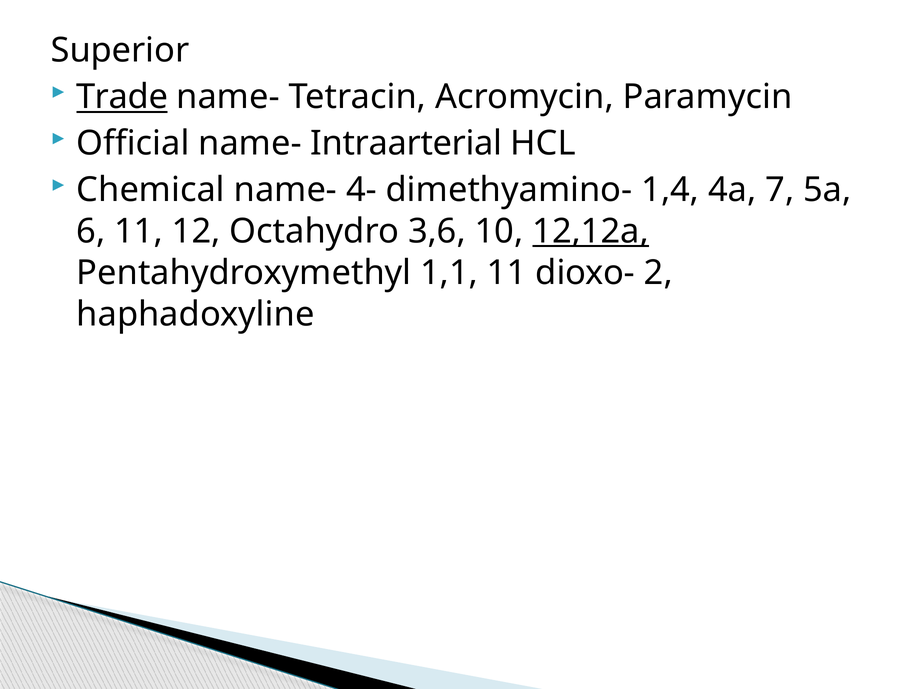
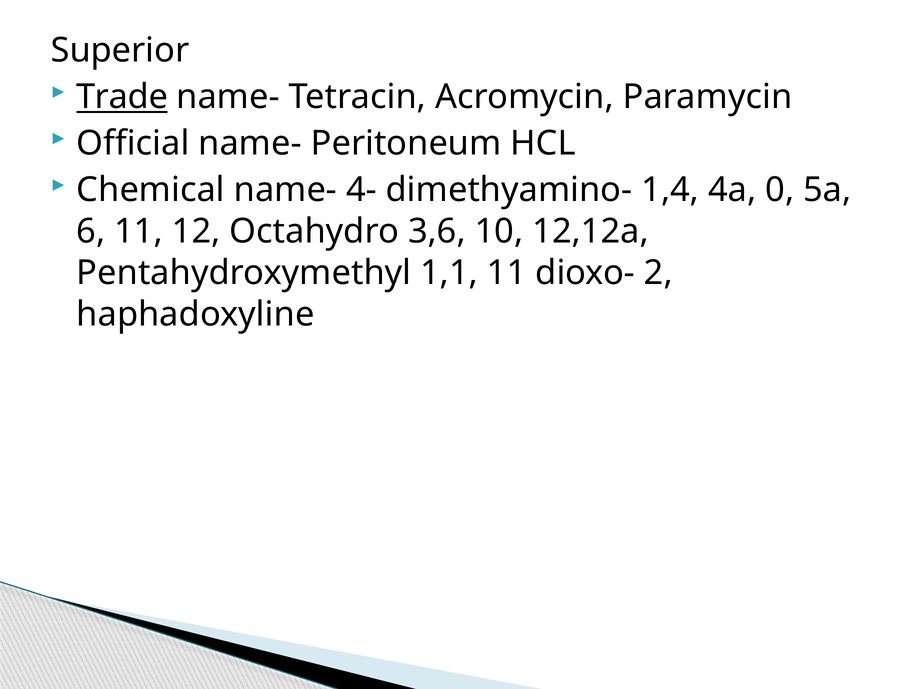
Intraarterial: Intraarterial -> Peritoneum
7: 7 -> 0
12,12a underline: present -> none
